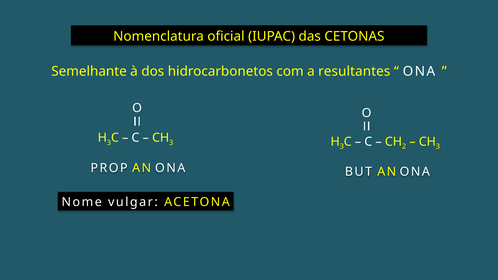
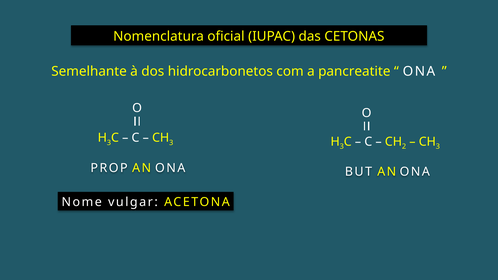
resultantes: resultantes -> pancreatite
